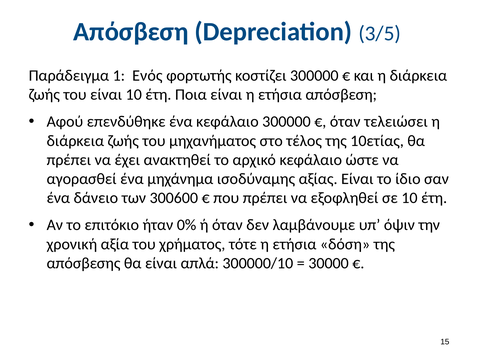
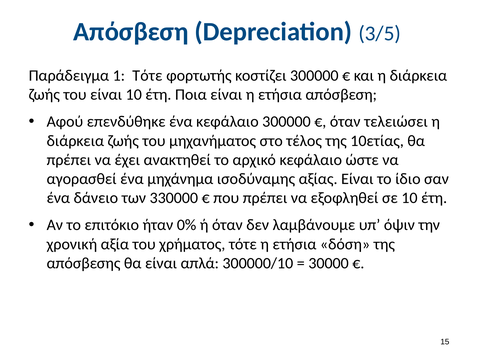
1 Ενός: Ενός -> Τότε
300600: 300600 -> 330000
